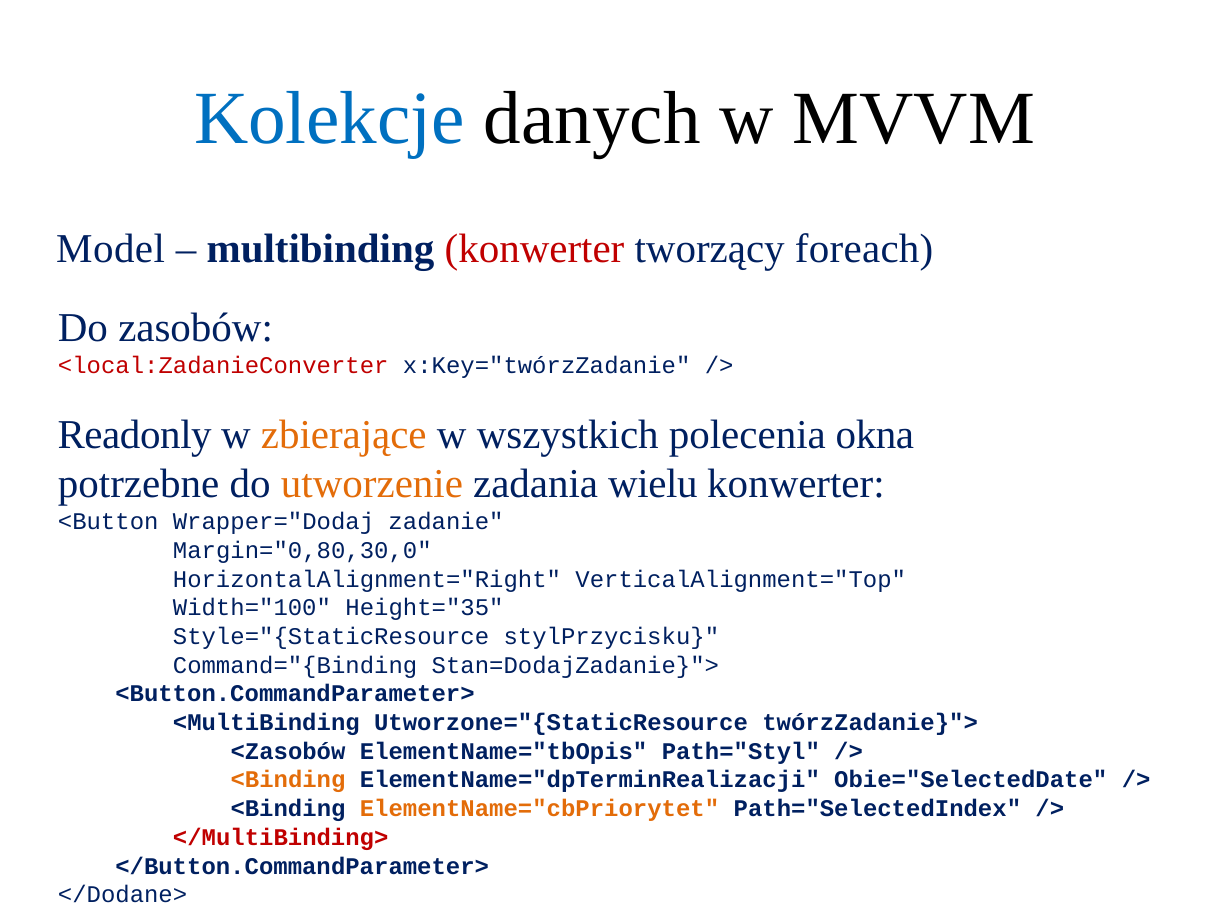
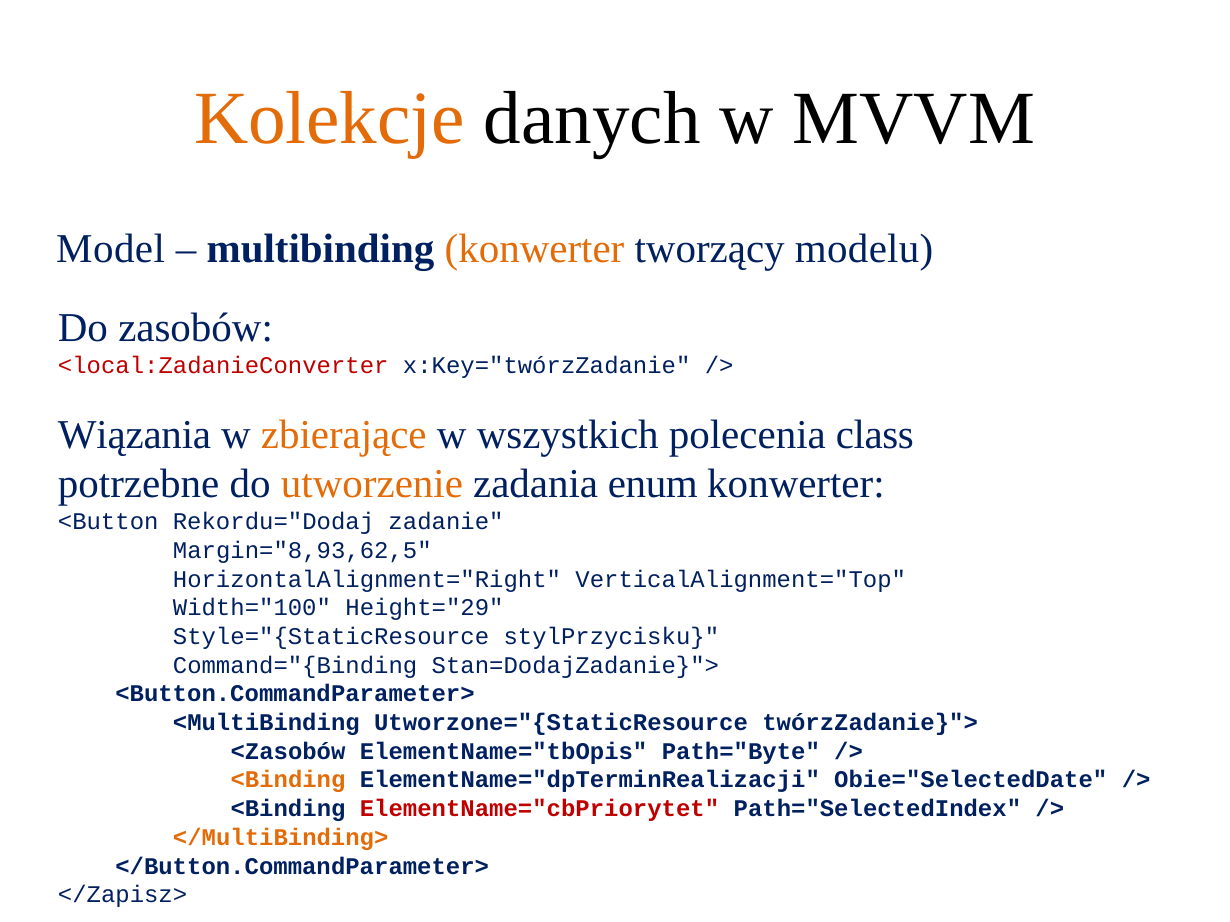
Kolekcje colour: blue -> orange
konwerter at (535, 249) colour: red -> orange
foreach: foreach -> modelu
Readonly: Readonly -> Wiązania
okna: okna -> class
wielu: wielu -> enum
Wrapper="Dodaj: Wrapper="Dodaj -> Rekordu="Dodaj
Margin="0,80,30,0: Margin="0,80,30,0 -> Margin="8,93,62,5
Height="35: Height="35 -> Height="29
Path="Styl: Path="Styl -> Path="Byte
ElementName="cbPriorytet colour: orange -> red
</MultiBinding> colour: red -> orange
</Dodane>: </Dodane> -> </Zapisz>
